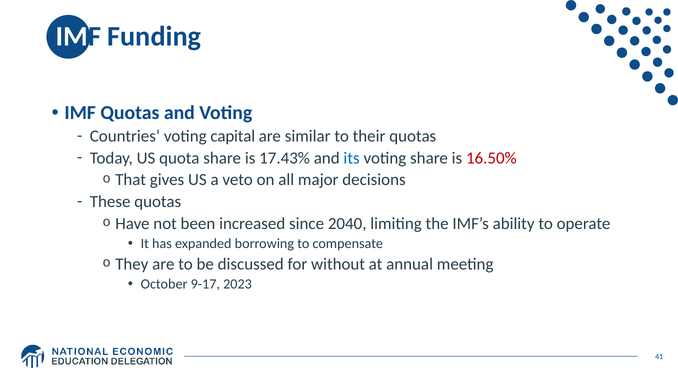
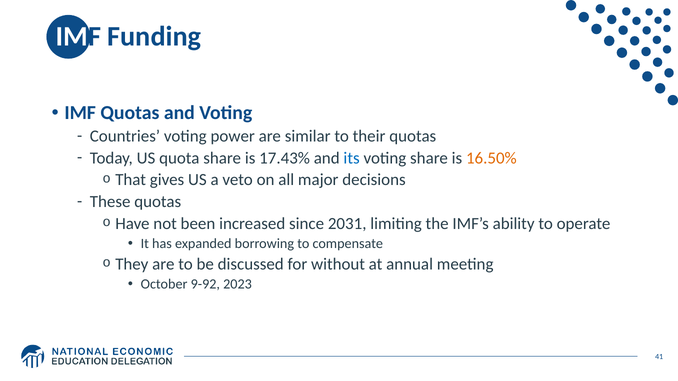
capital: capital -> power
16.50% colour: red -> orange
2040: 2040 -> 2031
9-17: 9-17 -> 9-92
